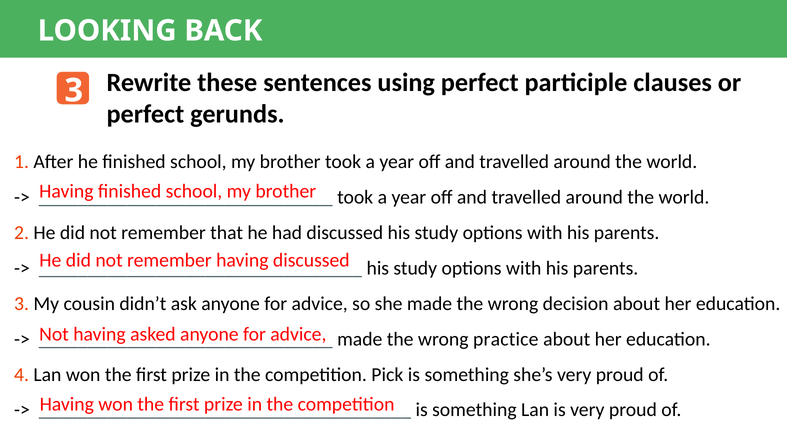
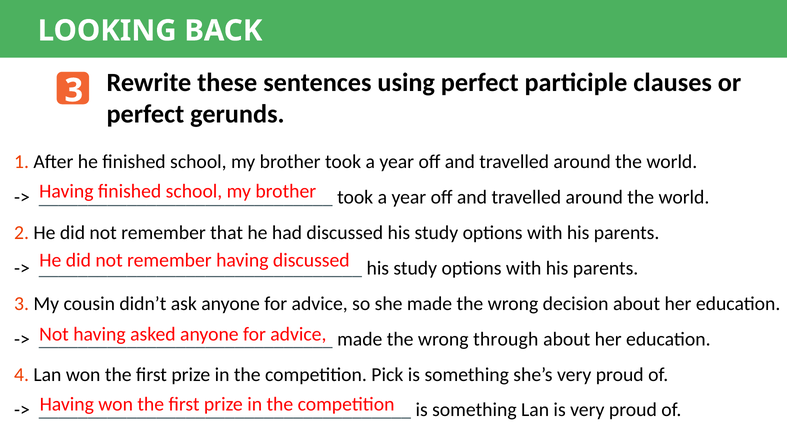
practice: practice -> through
